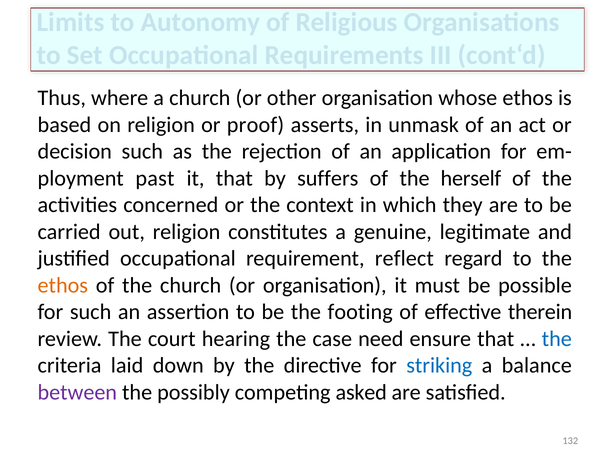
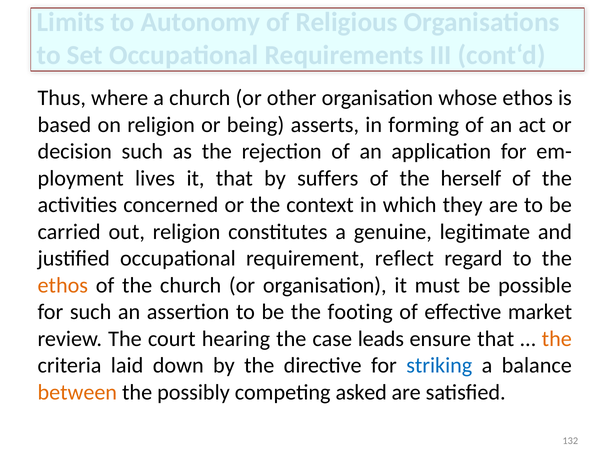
proof: proof -> being
unmask: unmask -> forming
past: past -> lives
therein: therein -> market
need: need -> leads
the at (557, 338) colour: blue -> orange
between colour: purple -> orange
